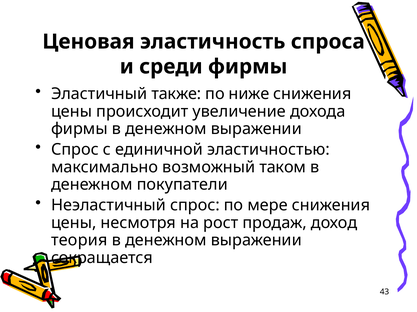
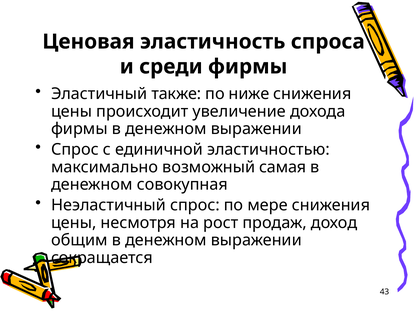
таком: таком -> самая
покупатели: покупатели -> совокупная
теория: теория -> общим
